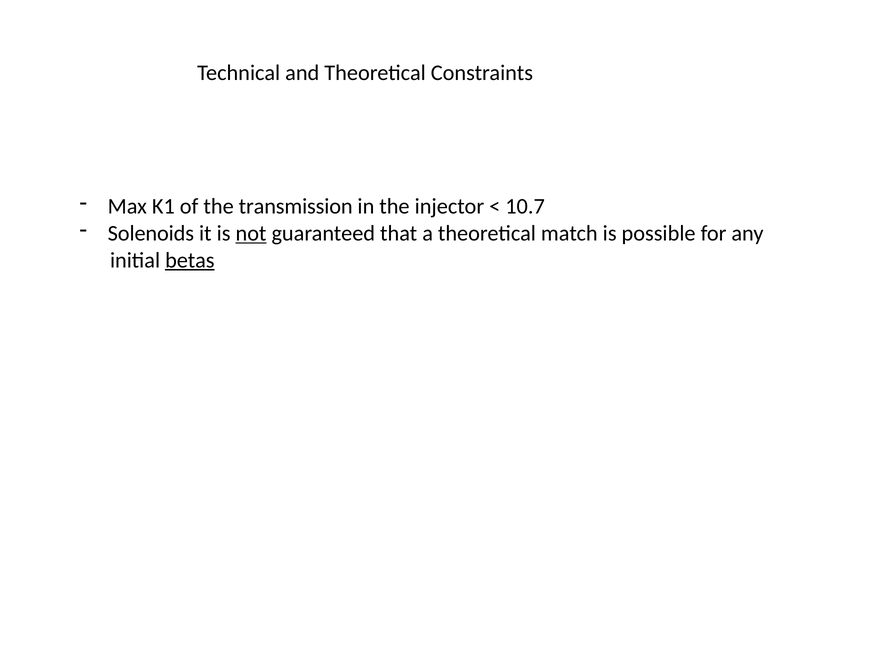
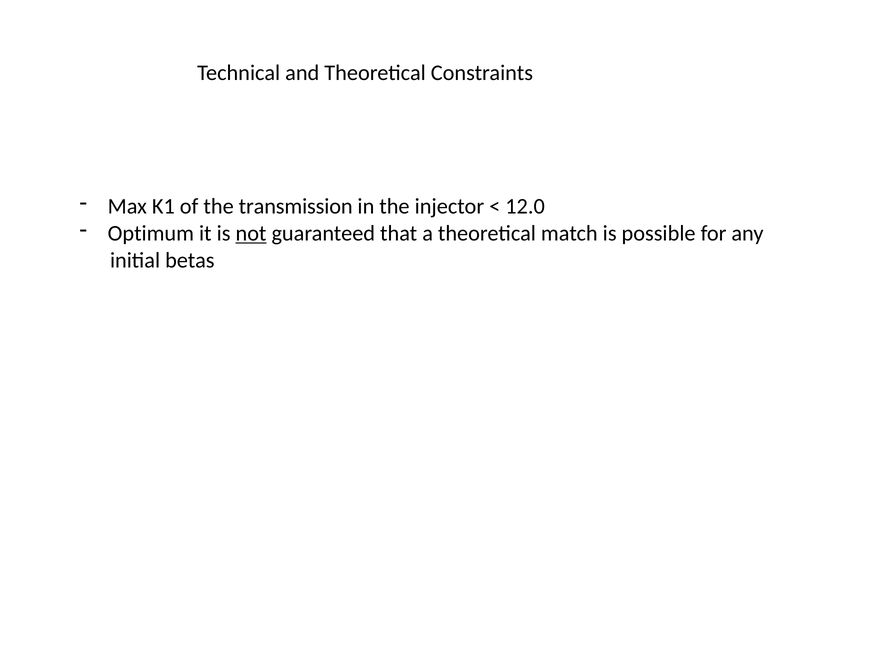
10.7: 10.7 -> 12.0
Solenoids: Solenoids -> Optimum
betas underline: present -> none
